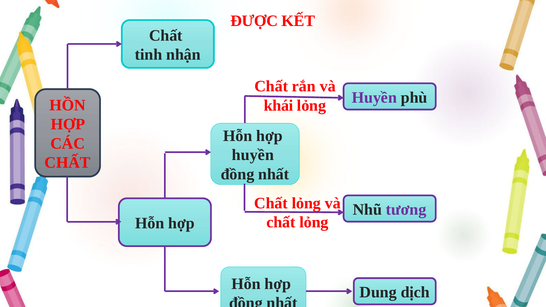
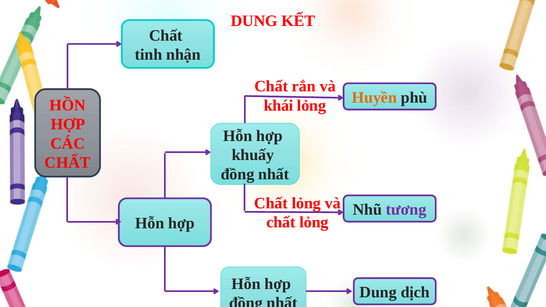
ĐƯỢC at (254, 21): ĐƯỢC -> DUNG
Huyền at (374, 98) colour: purple -> orange
huyền at (253, 155): huyền -> khuấy
